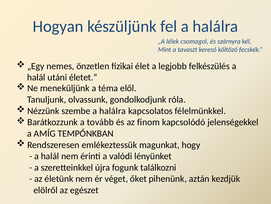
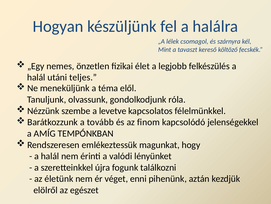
életet: életet -> teljes
szembe a halálra: halálra -> levetve
őket: őket -> enni
